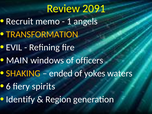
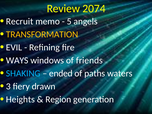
2091: 2091 -> 2074
1: 1 -> 5
MAIN: MAIN -> WAYS
officers: officers -> friends
SHAKING colour: yellow -> light blue
yokes: yokes -> paths
6: 6 -> 3
spirits: spirits -> drawn
Identify: Identify -> Heights
